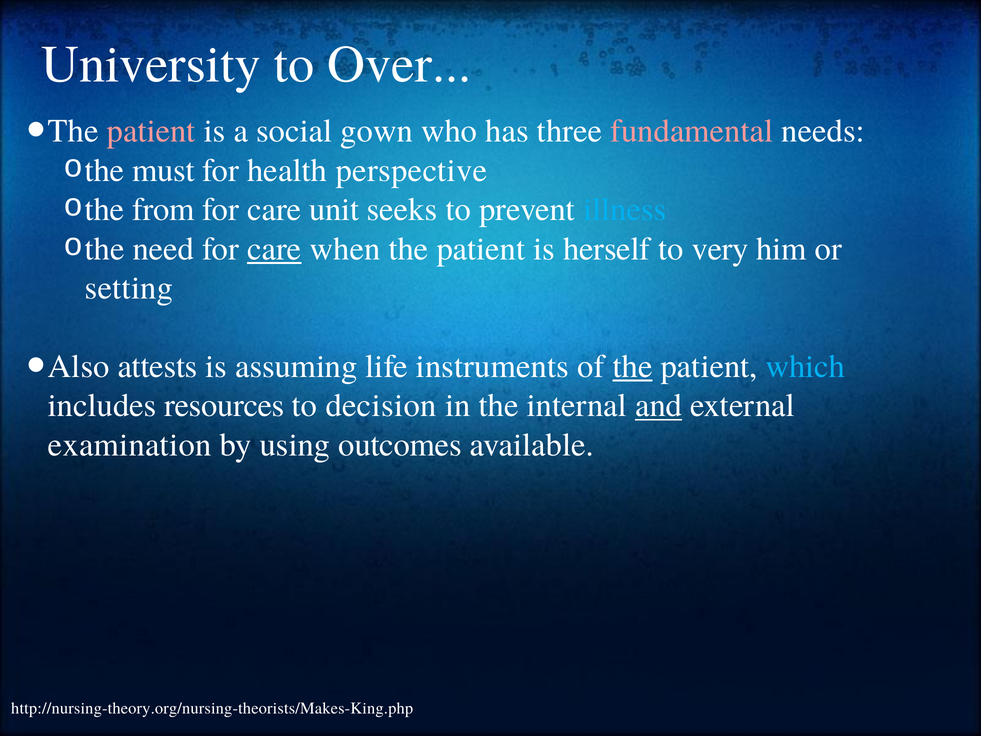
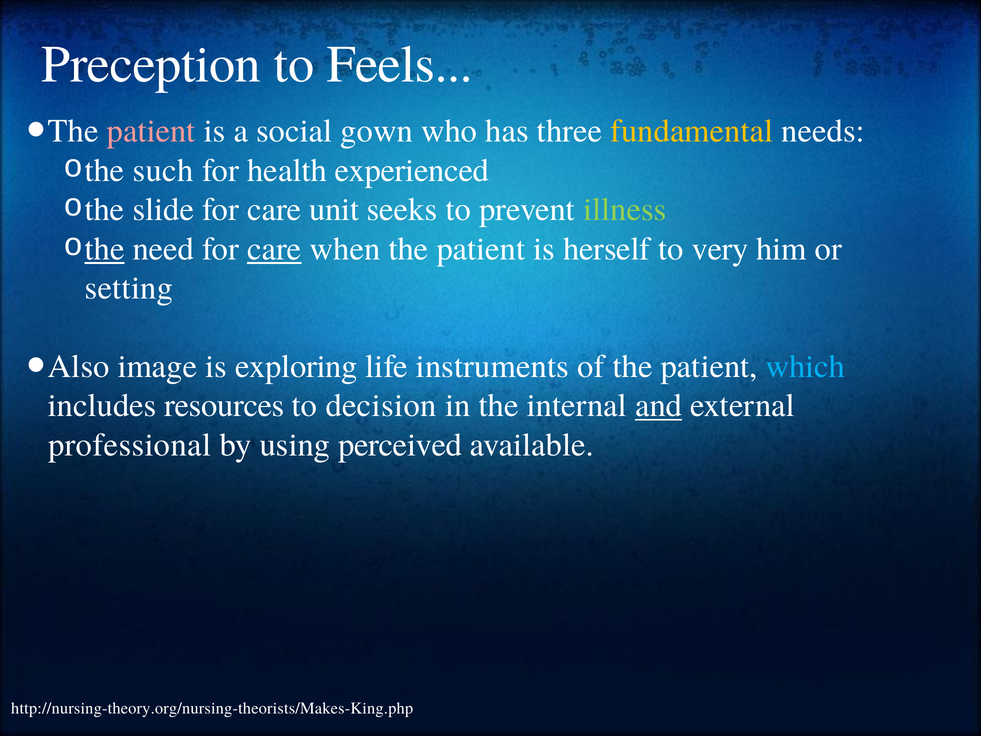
University: University -> Preception
Over: Over -> Feels
fundamental colour: pink -> yellow
must: must -> such
perspective: perspective -> experienced
from: from -> slide
illness colour: light blue -> light green
the at (105, 249) underline: none -> present
attests: attests -> image
assuming: assuming -> exploring
the at (633, 366) underline: present -> none
examination: examination -> professional
outcomes: outcomes -> perceived
